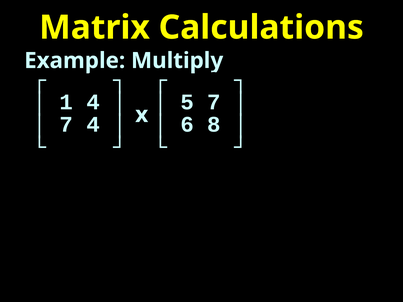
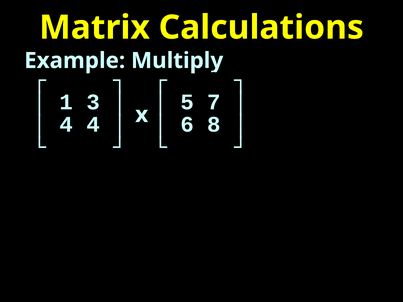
1 4: 4 -> 3
7 at (66, 124): 7 -> 4
